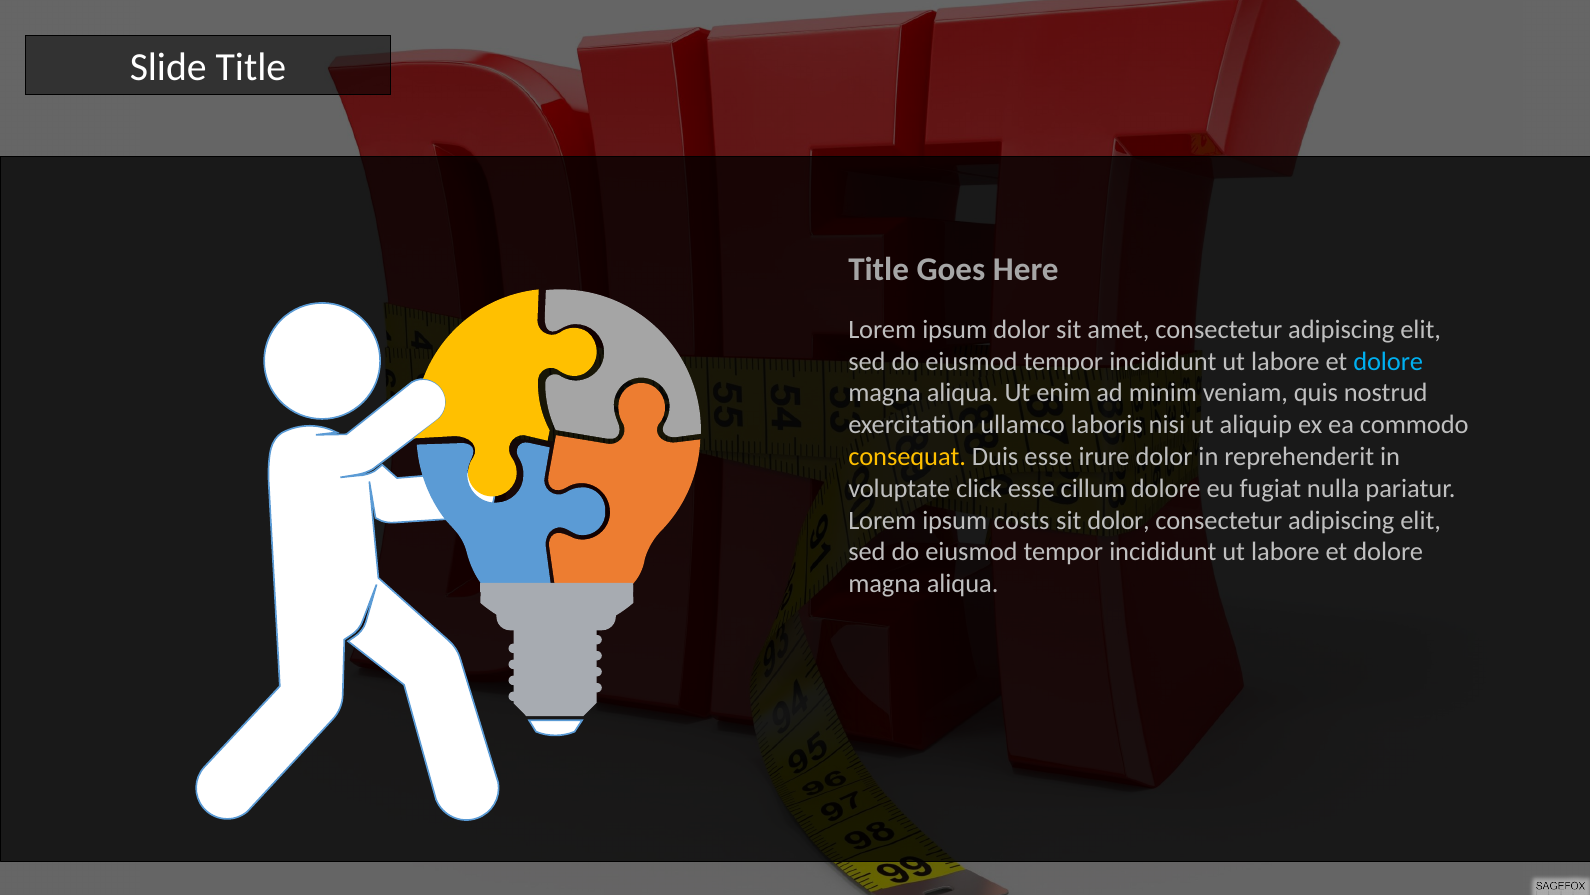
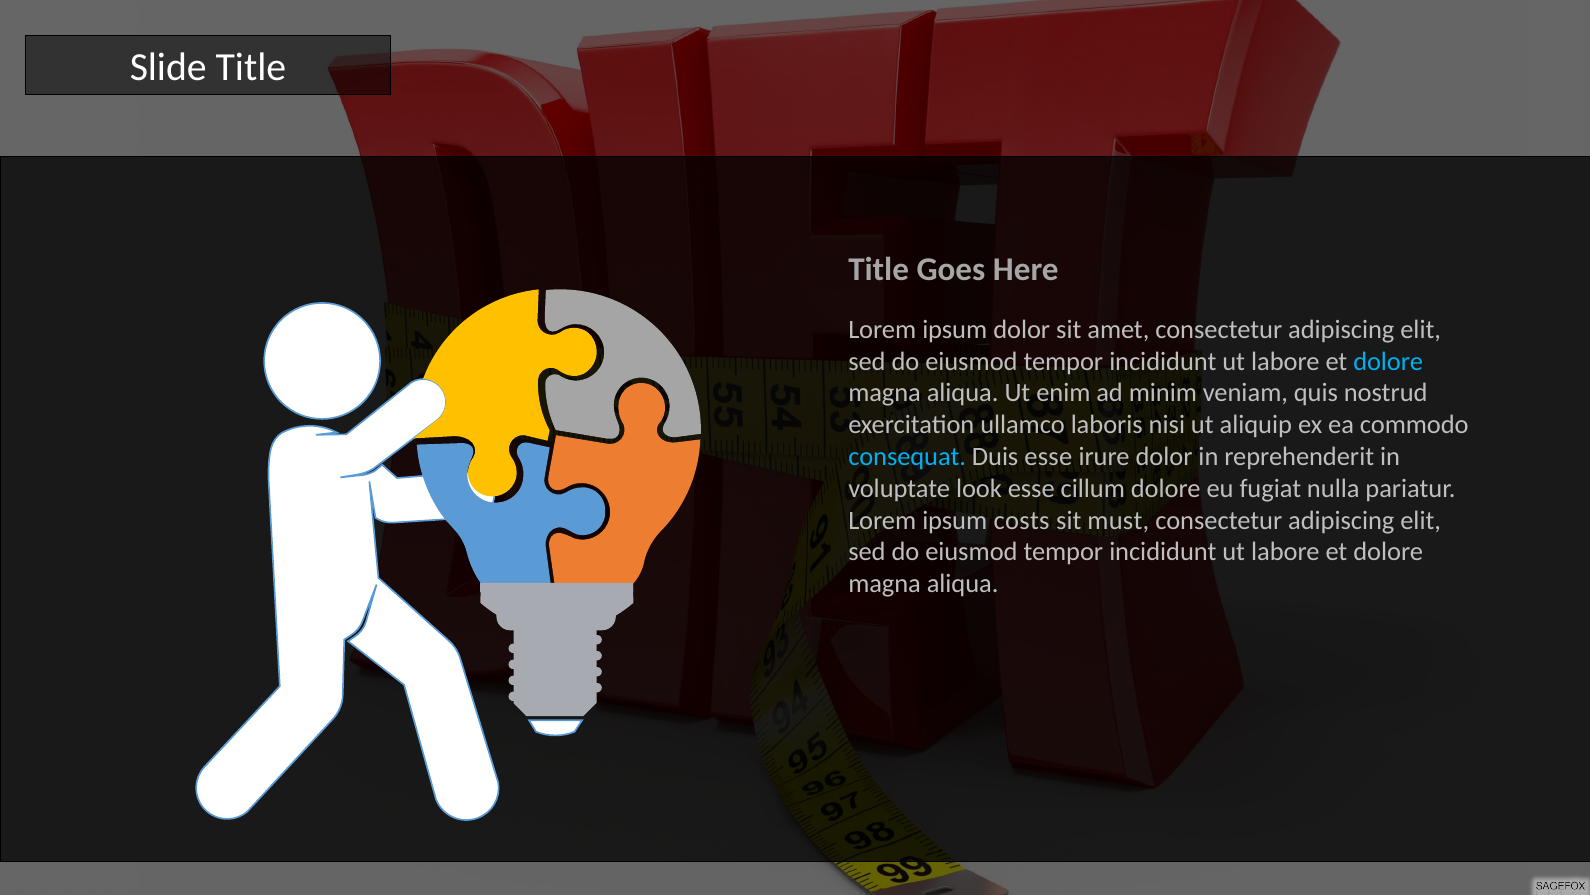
consequat colour: yellow -> light blue
click: click -> look
sit dolor: dolor -> must
